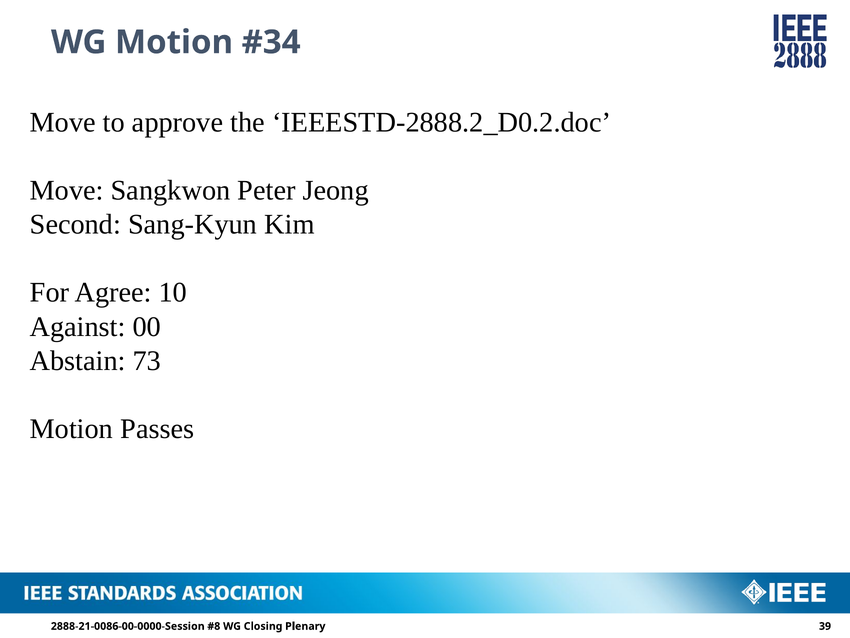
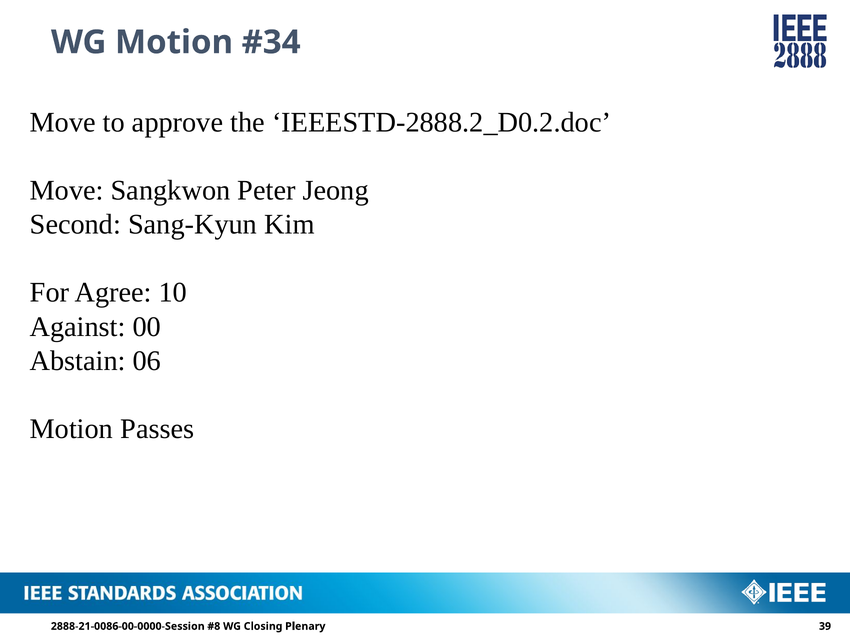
73: 73 -> 06
